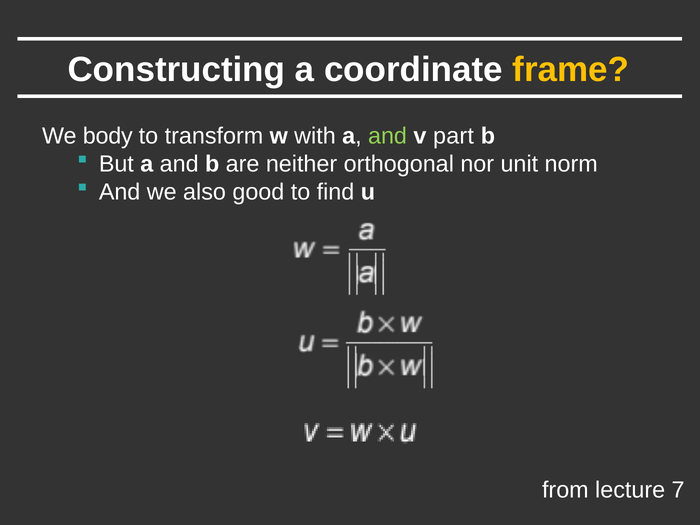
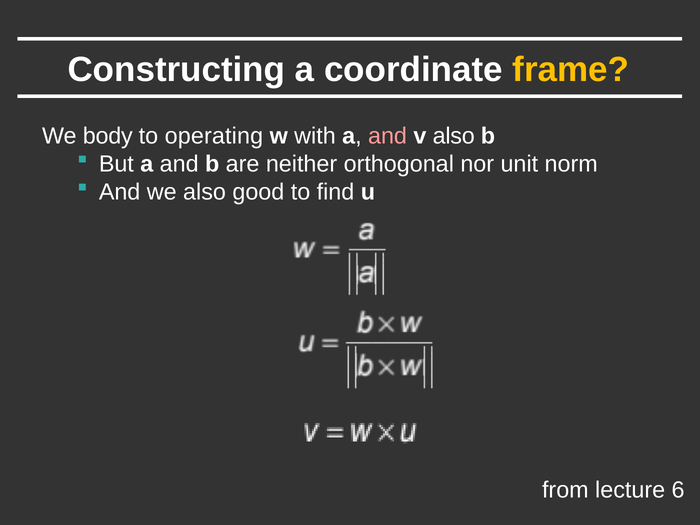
transform: transform -> operating
and at (388, 136) colour: light green -> pink
v part: part -> also
7: 7 -> 6
